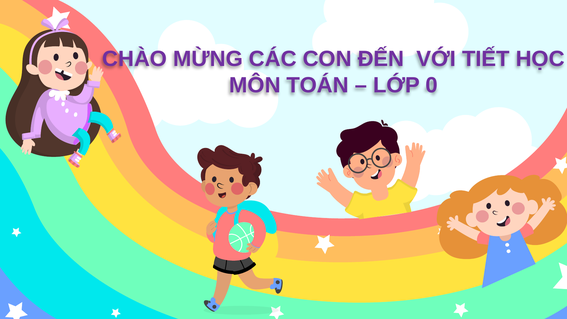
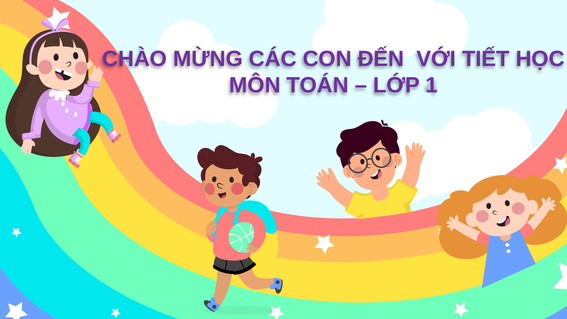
0: 0 -> 1
